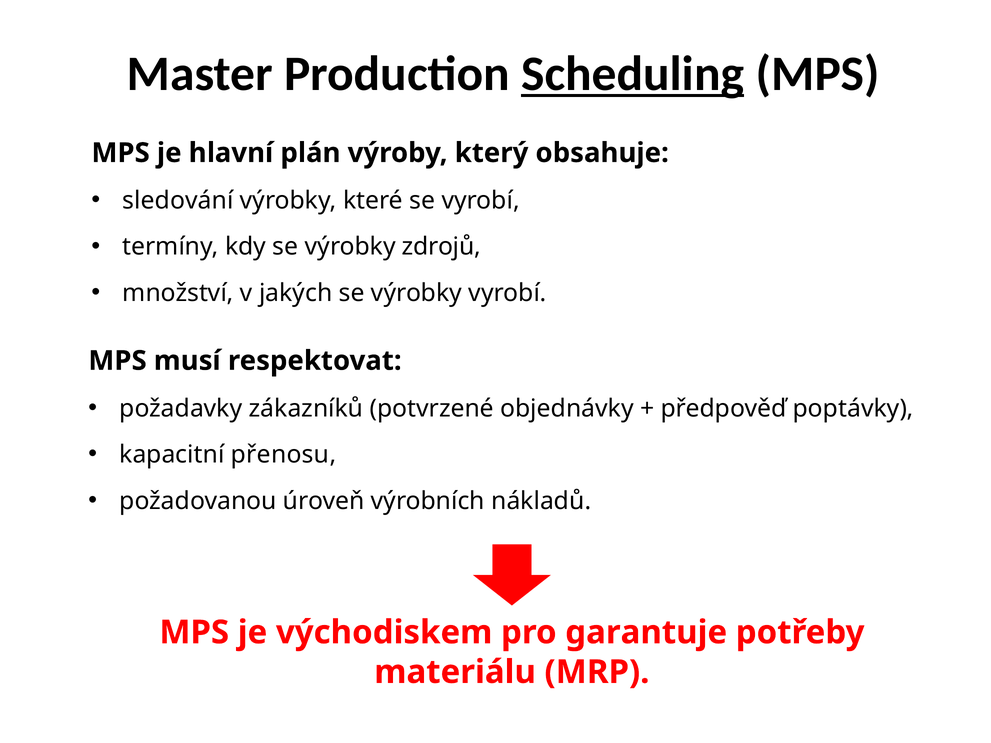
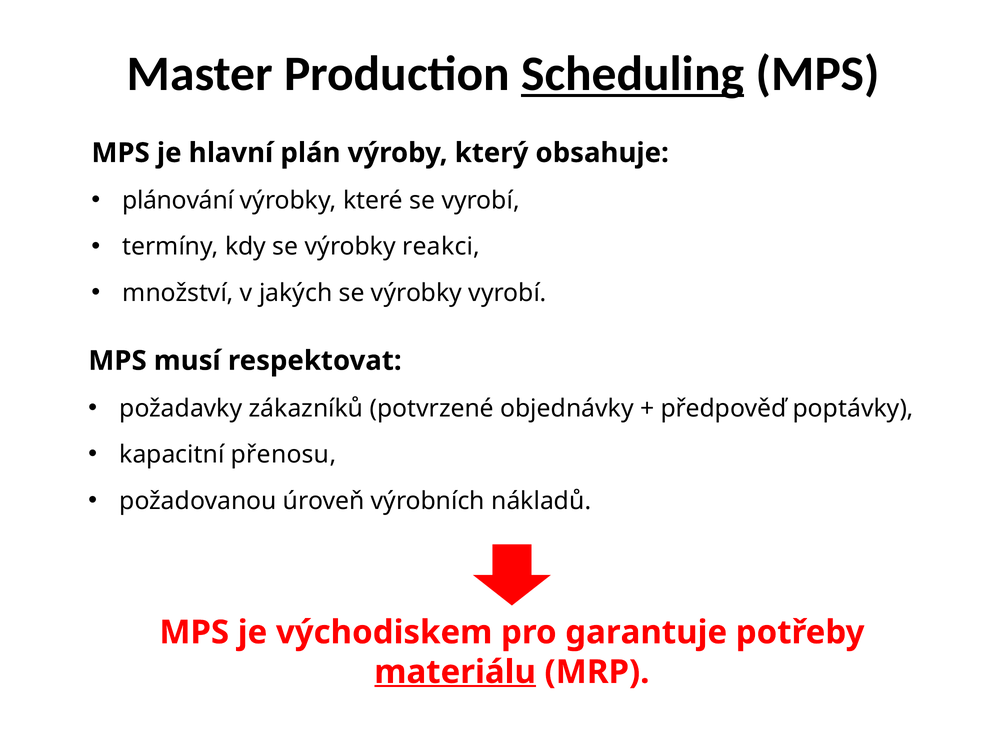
sledování: sledování -> plánování
zdrojů: zdrojů -> reakci
materiálu underline: none -> present
